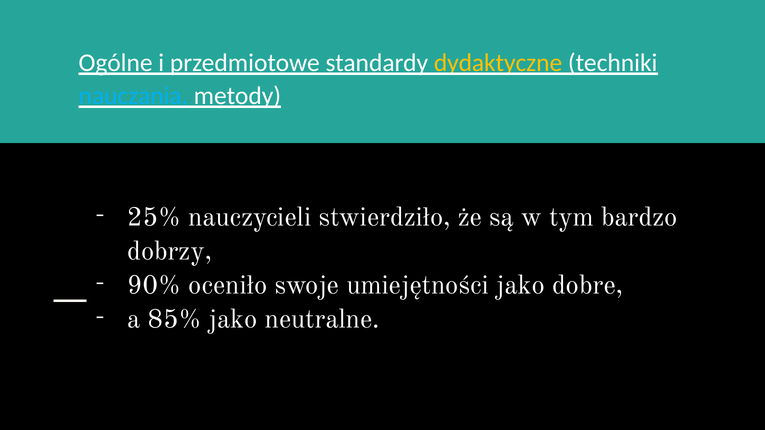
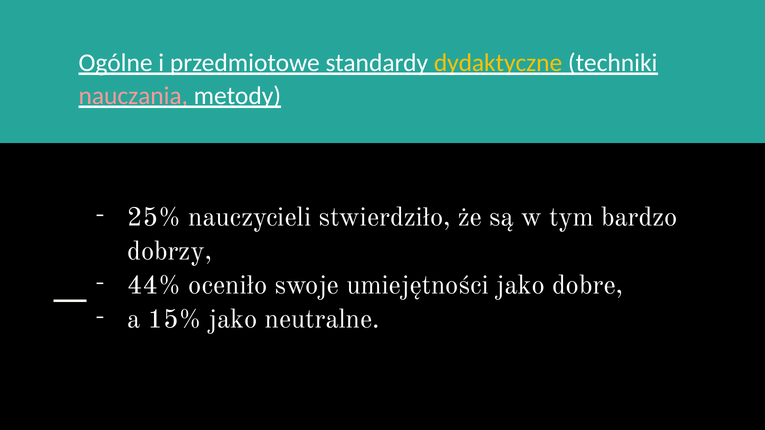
nauczania colour: light blue -> pink
90%: 90% -> 44%
85%: 85% -> 15%
